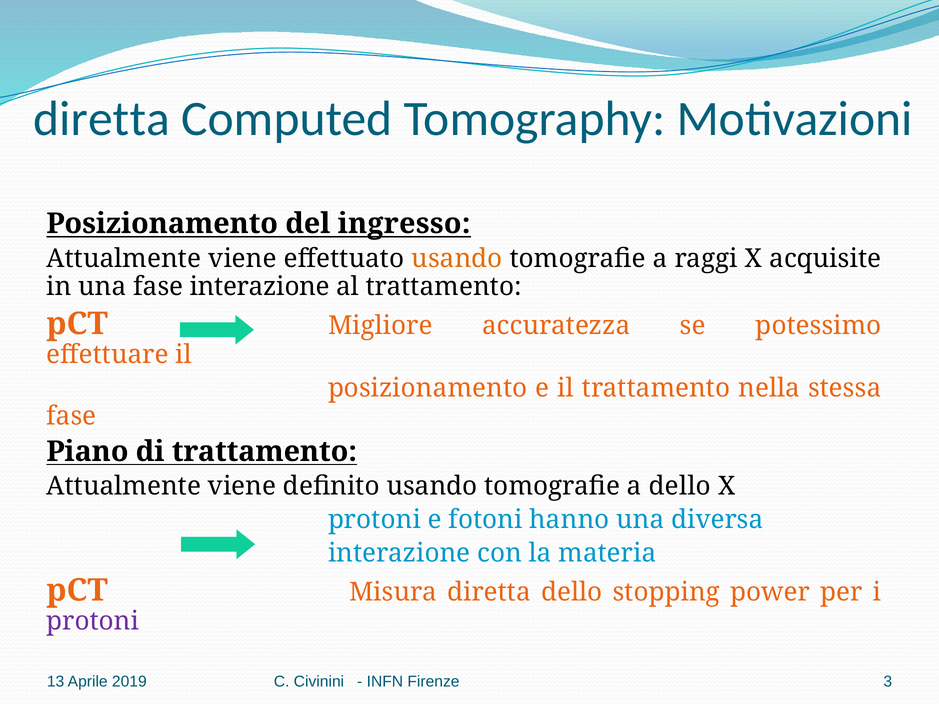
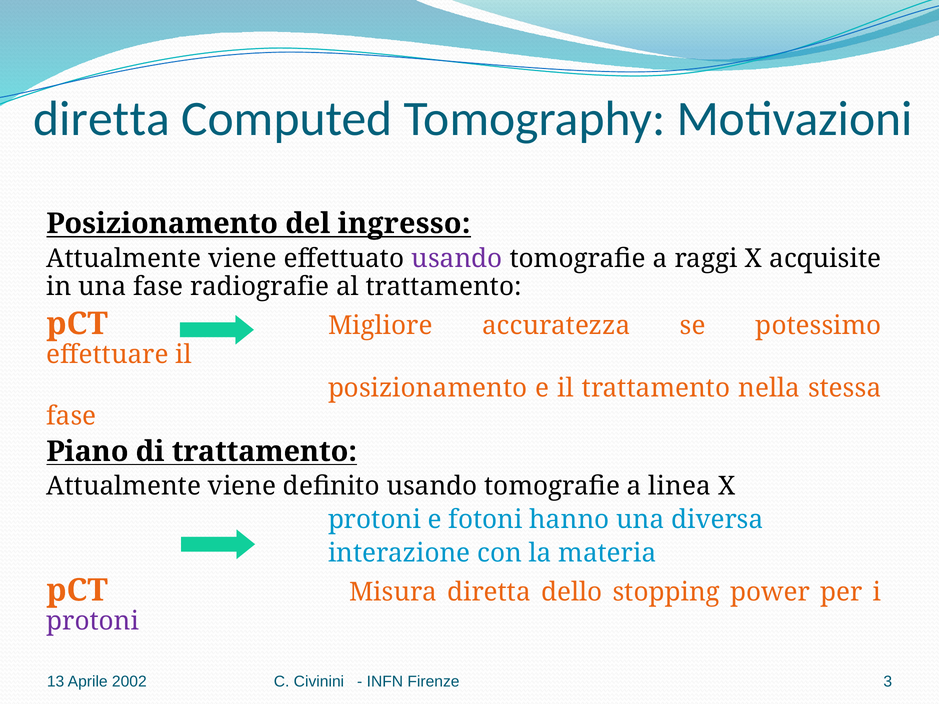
usando at (457, 258) colour: orange -> purple
fase interazione: interazione -> radiografie
a dello: dello -> linea
2019: 2019 -> 2002
